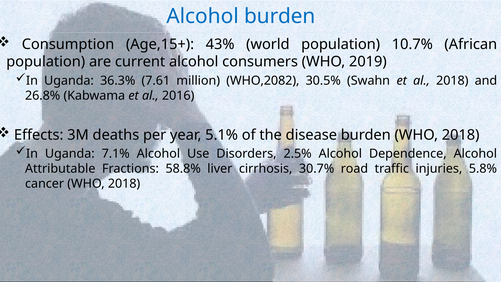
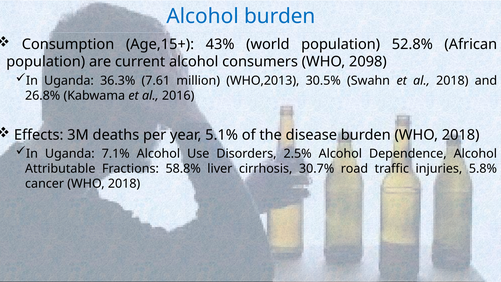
10.7%: 10.7% -> 52.8%
2019: 2019 -> 2098
WHO,2082: WHO,2082 -> WHO,2013
